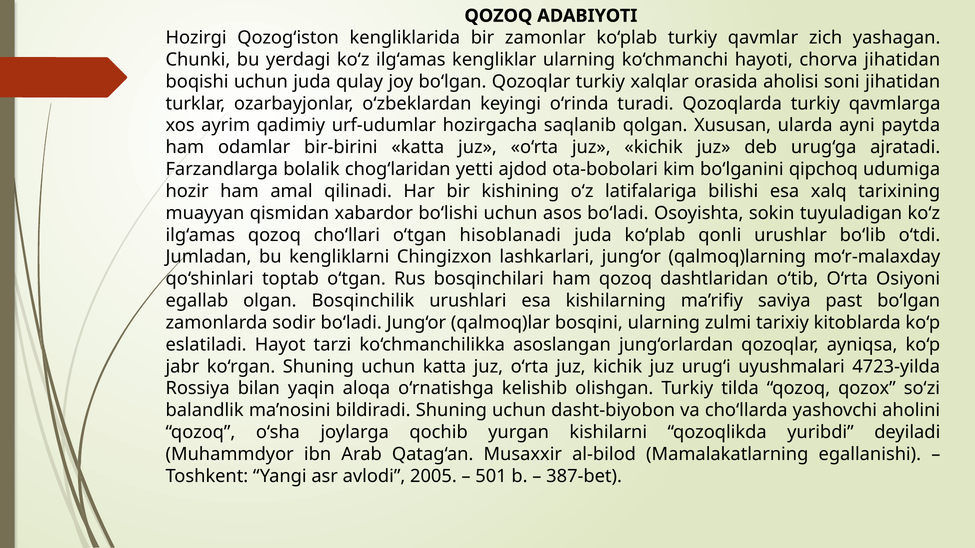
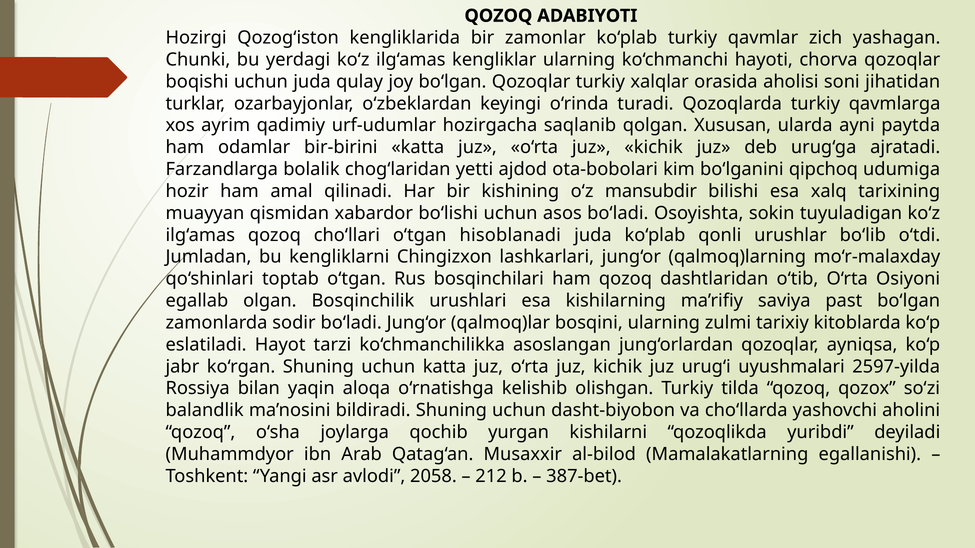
chorva jihatidan: jihatidan -> qozoqlar
latifalariga: latifalariga -> mansubdir
4723-yilda: 4723-yilda -> 2597-yilda
2005: 2005 -> 2058
501: 501 -> 212
